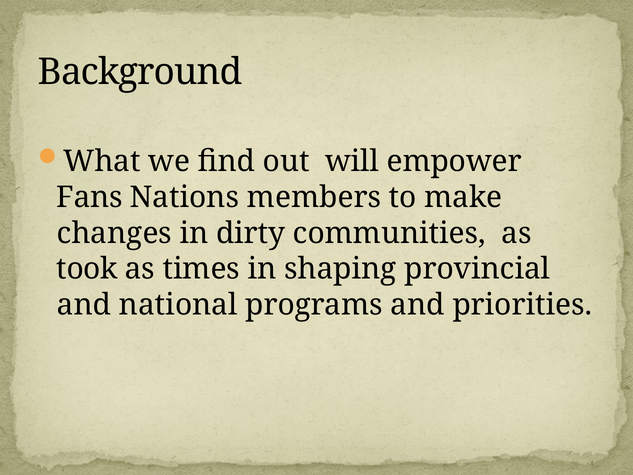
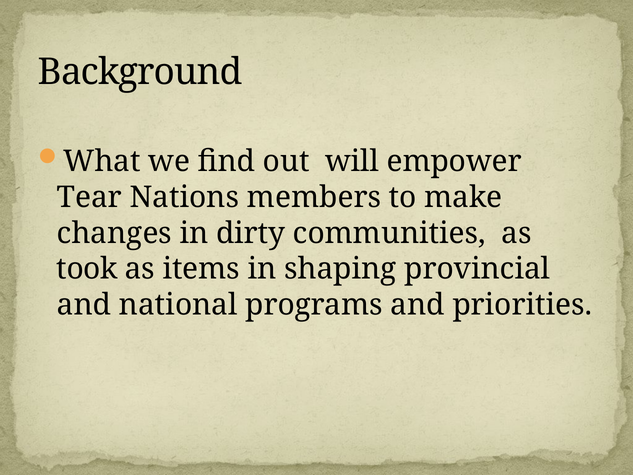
Fans: Fans -> Tear
times: times -> items
